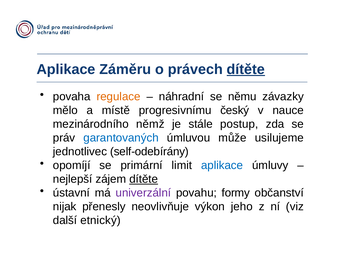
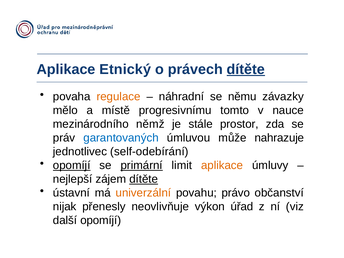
Záměru: Záměru -> Etnický
český: český -> tomto
postup: postup -> prostor
usilujeme: usilujeme -> nahrazuje
self-odebírány: self-odebírány -> self-odebírání
opomíjí at (72, 165) underline: none -> present
primární underline: none -> present
aplikace at (222, 165) colour: blue -> orange
univerzální colour: purple -> orange
formy: formy -> právo
jeho: jeho -> úřad
další etnický: etnický -> opomíjí
